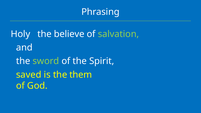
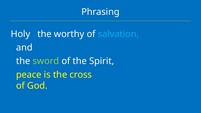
believe: believe -> worthy
salvation colour: light green -> light blue
saved: saved -> peace
them: them -> cross
